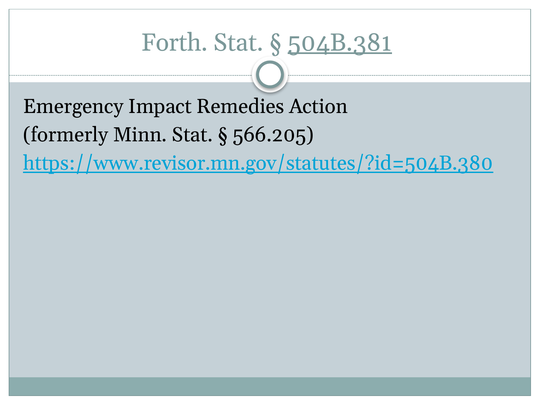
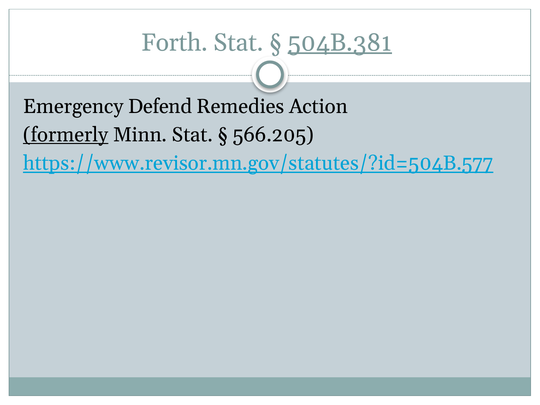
Impact: Impact -> Defend
formerly underline: none -> present
https://www.revisor.mn.gov/statutes/?id=504B.380: https://www.revisor.mn.gov/statutes/?id=504B.380 -> https://www.revisor.mn.gov/statutes/?id=504B.577
